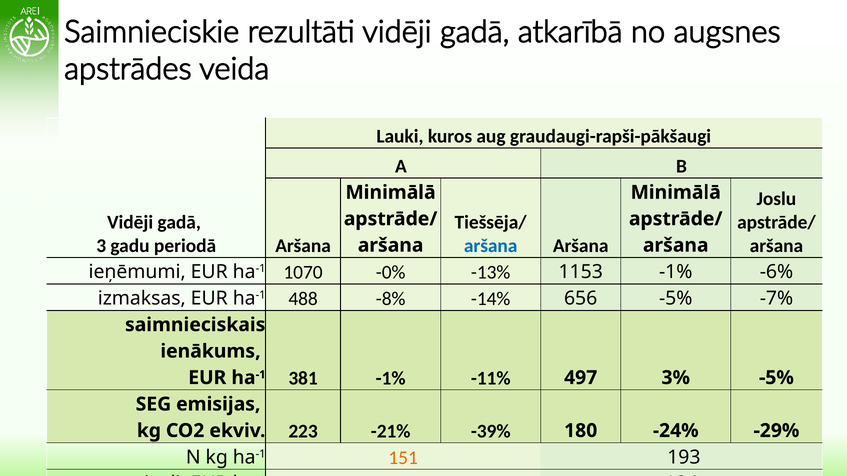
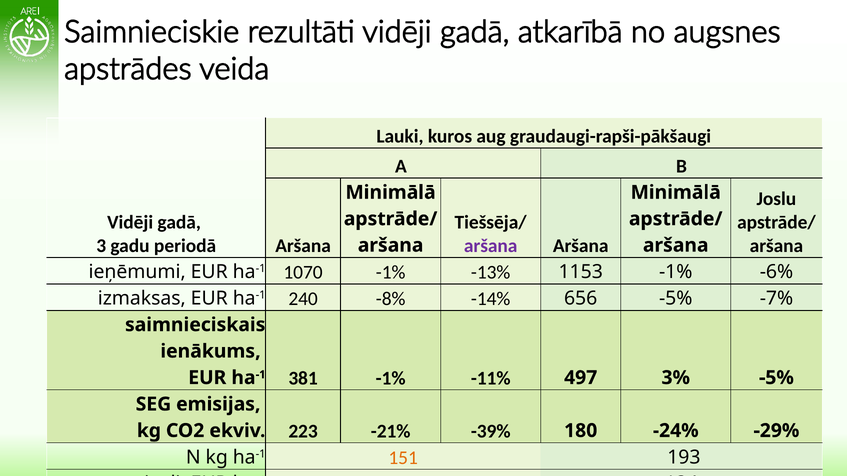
aršana at (491, 246) colour: blue -> purple
1070 -0%: -0% -> -1%
488: 488 -> 240
